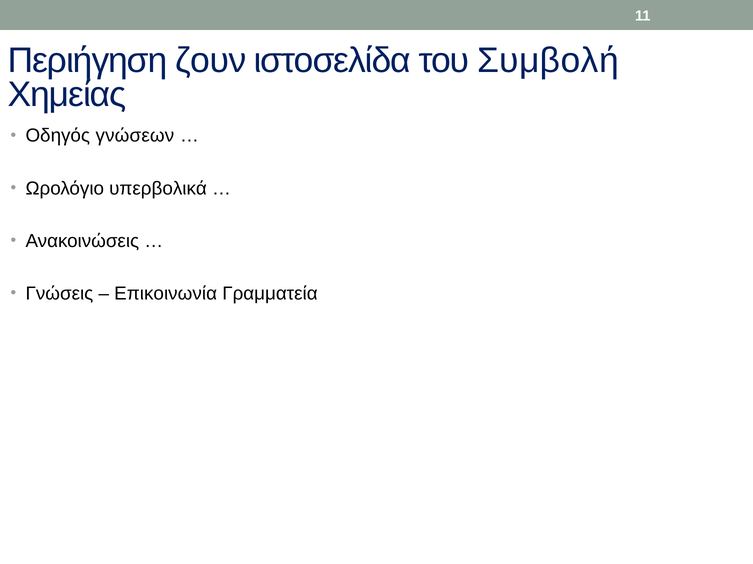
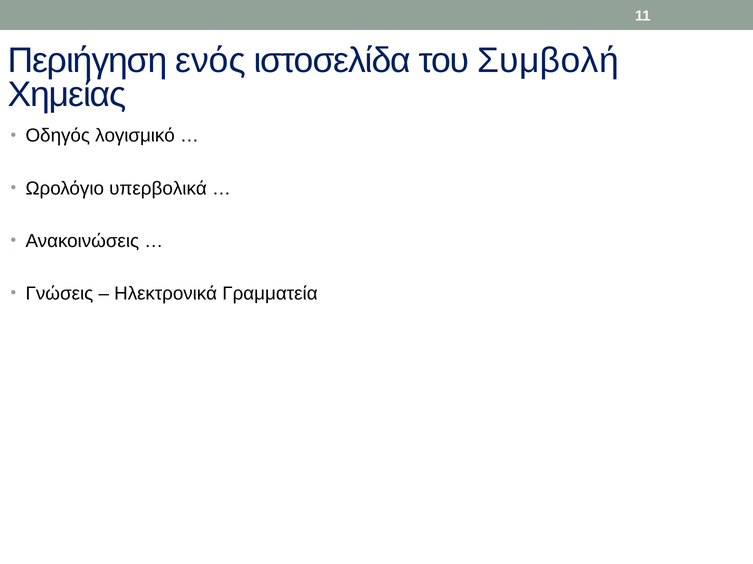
ζουν: ζουν -> ενός
γνώσεων: γνώσεων -> λογισμικό
Επικοινωνία: Επικοινωνία -> Ηλεκτρονικά
